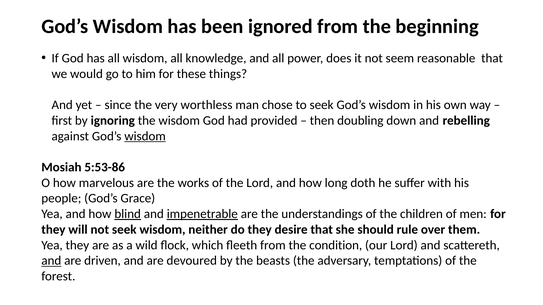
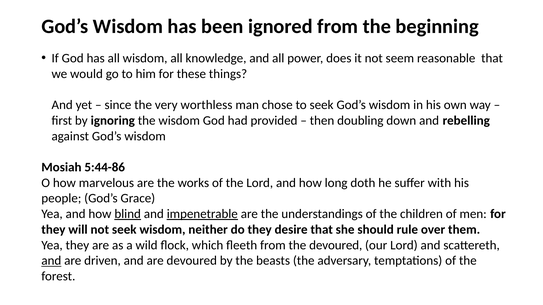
wisdom at (145, 136) underline: present -> none
5:53-86: 5:53-86 -> 5:44-86
the condition: condition -> devoured
